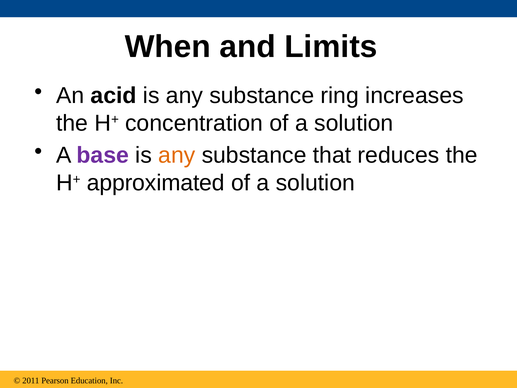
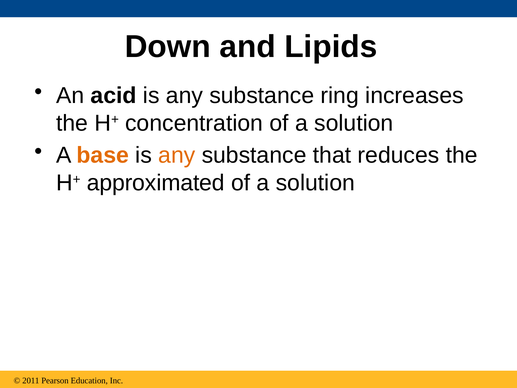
When: When -> Down
Limits: Limits -> Lipids
base colour: purple -> orange
